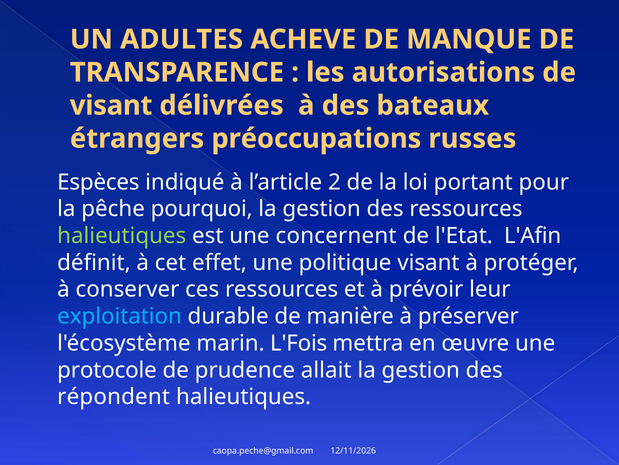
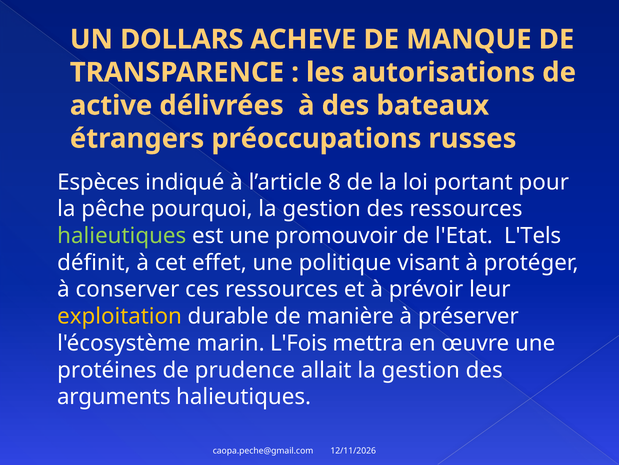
ADULTES: ADULTES -> DOLLARS
visant at (111, 105): visant -> active
2: 2 -> 8
concernent: concernent -> promouvoir
L'Afin: L'Afin -> L'Tels
exploitation colour: light blue -> yellow
protocole: protocole -> protéines
répondent: répondent -> arguments
